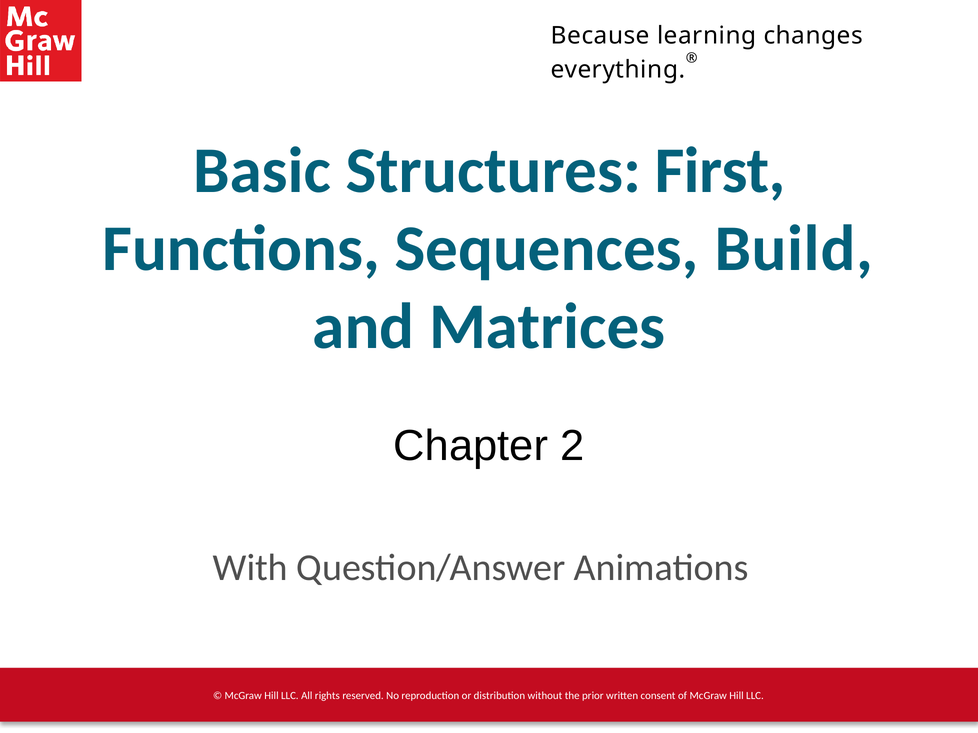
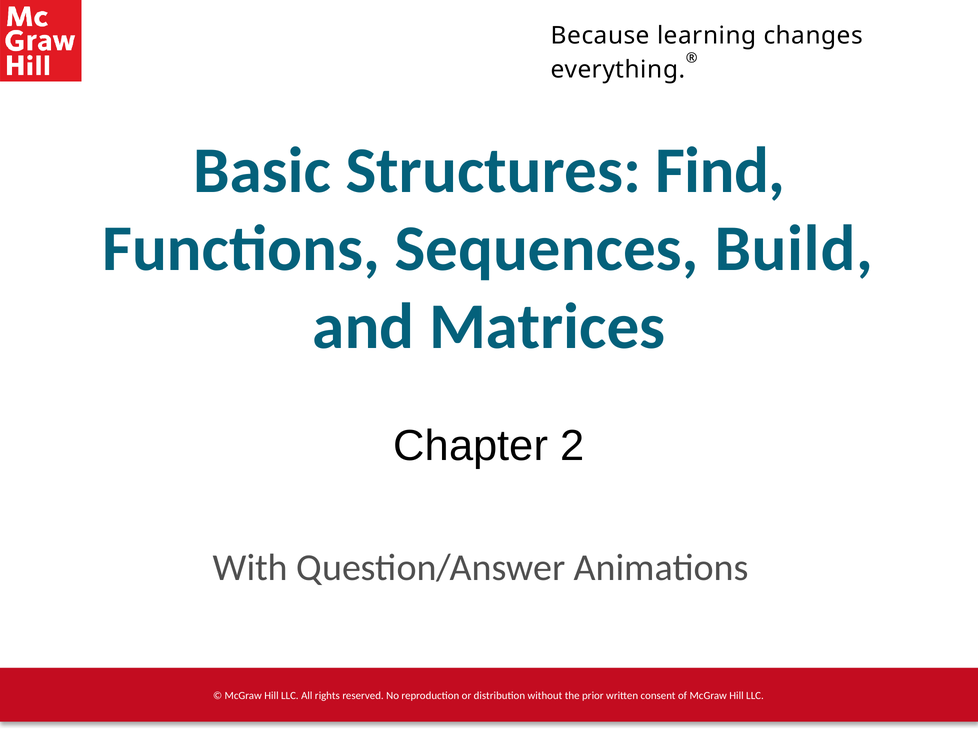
First: First -> Find
